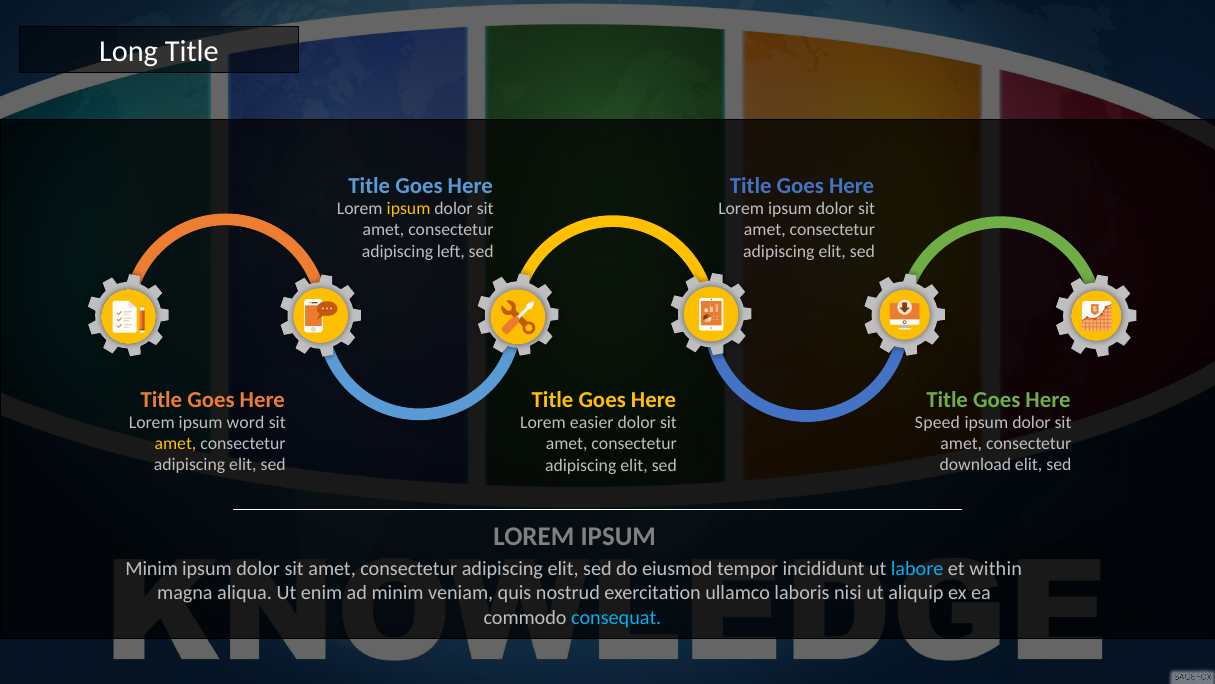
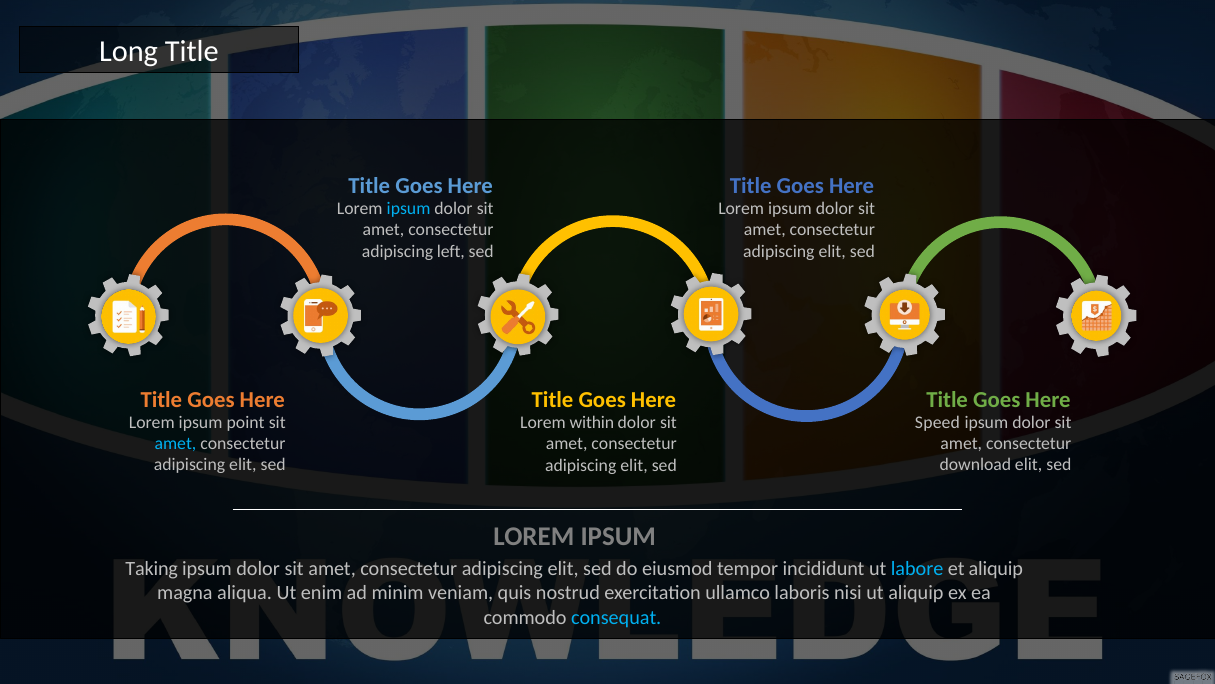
ipsum at (409, 208) colour: yellow -> light blue
word: word -> point
easier: easier -> within
amet at (175, 443) colour: yellow -> light blue
Minim at (152, 569): Minim -> Taking
et within: within -> aliquip
